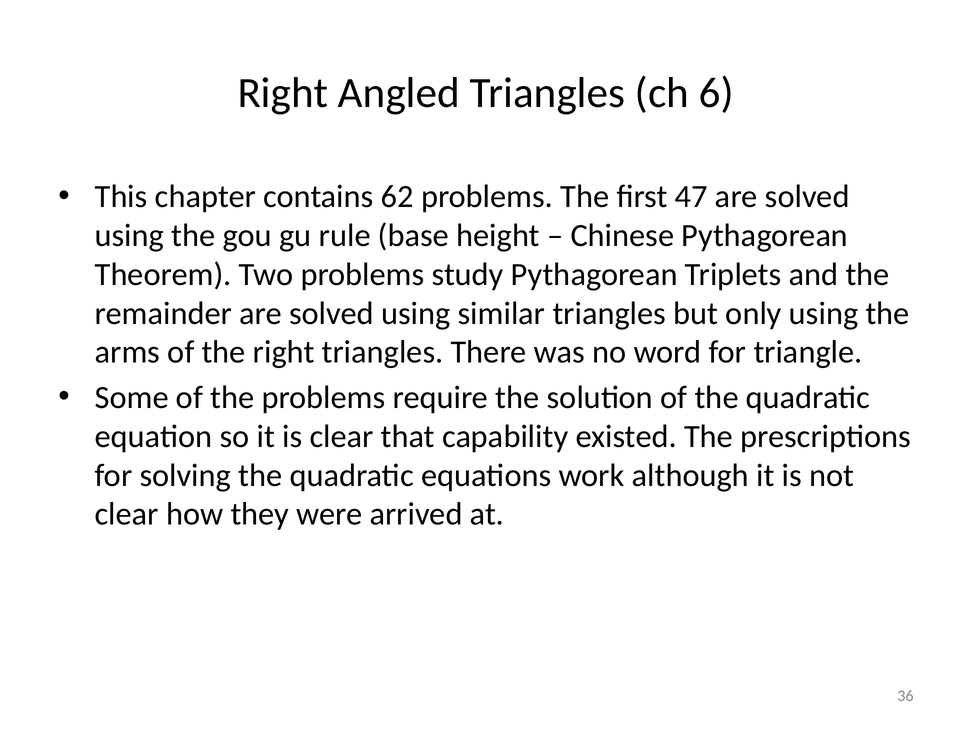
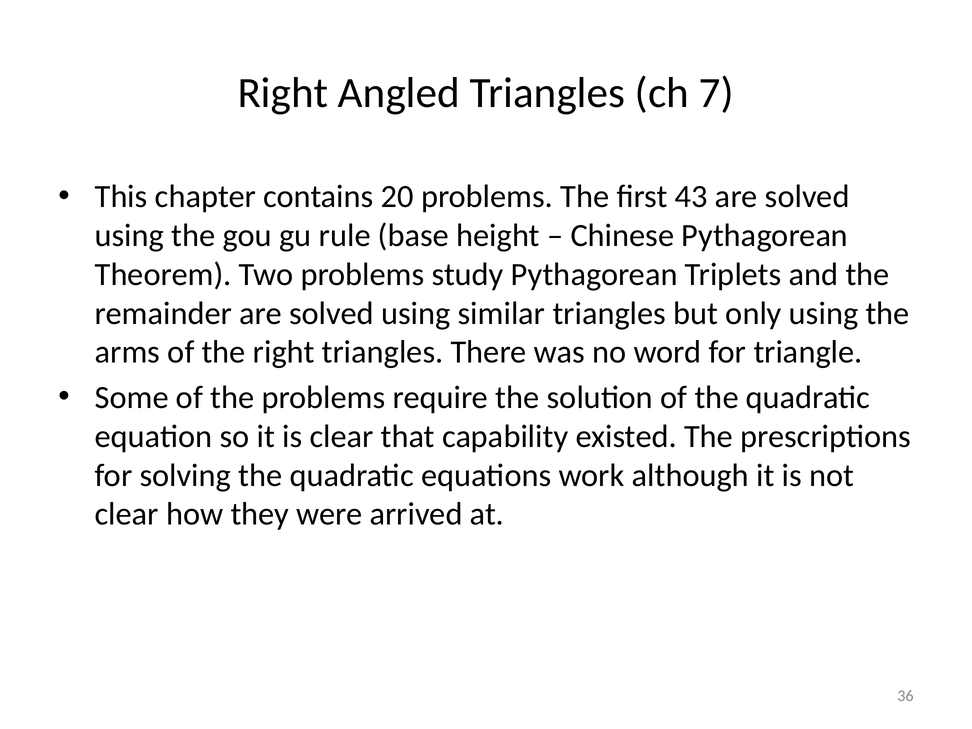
6: 6 -> 7
62: 62 -> 20
47: 47 -> 43
